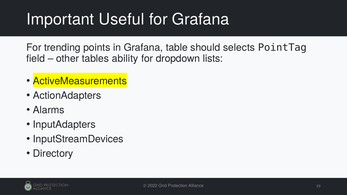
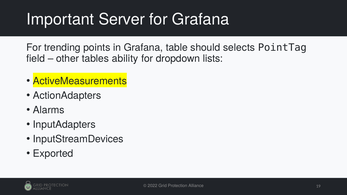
Useful: Useful -> Server
Directory: Directory -> Exported
